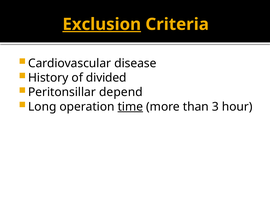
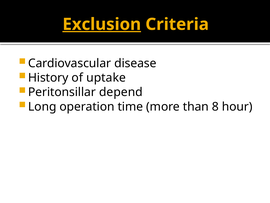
divided: divided -> uptake
time underline: present -> none
3: 3 -> 8
